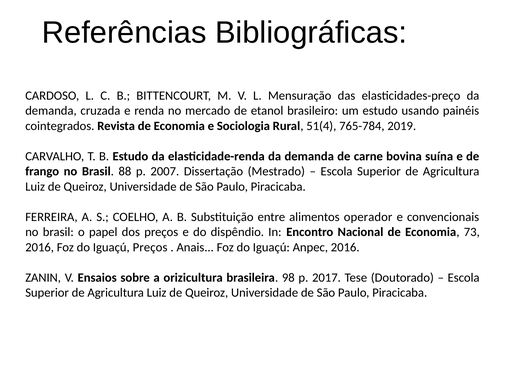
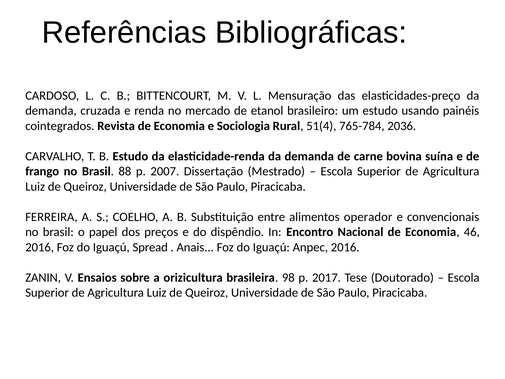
2019: 2019 -> 2036
73: 73 -> 46
Iguaçú Preços: Preços -> Spread
